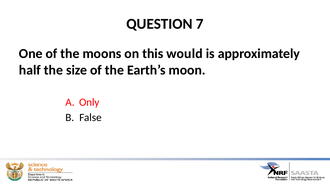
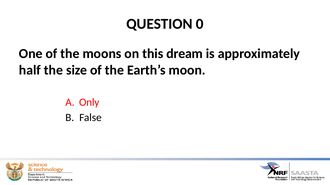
7: 7 -> 0
would: would -> dream
